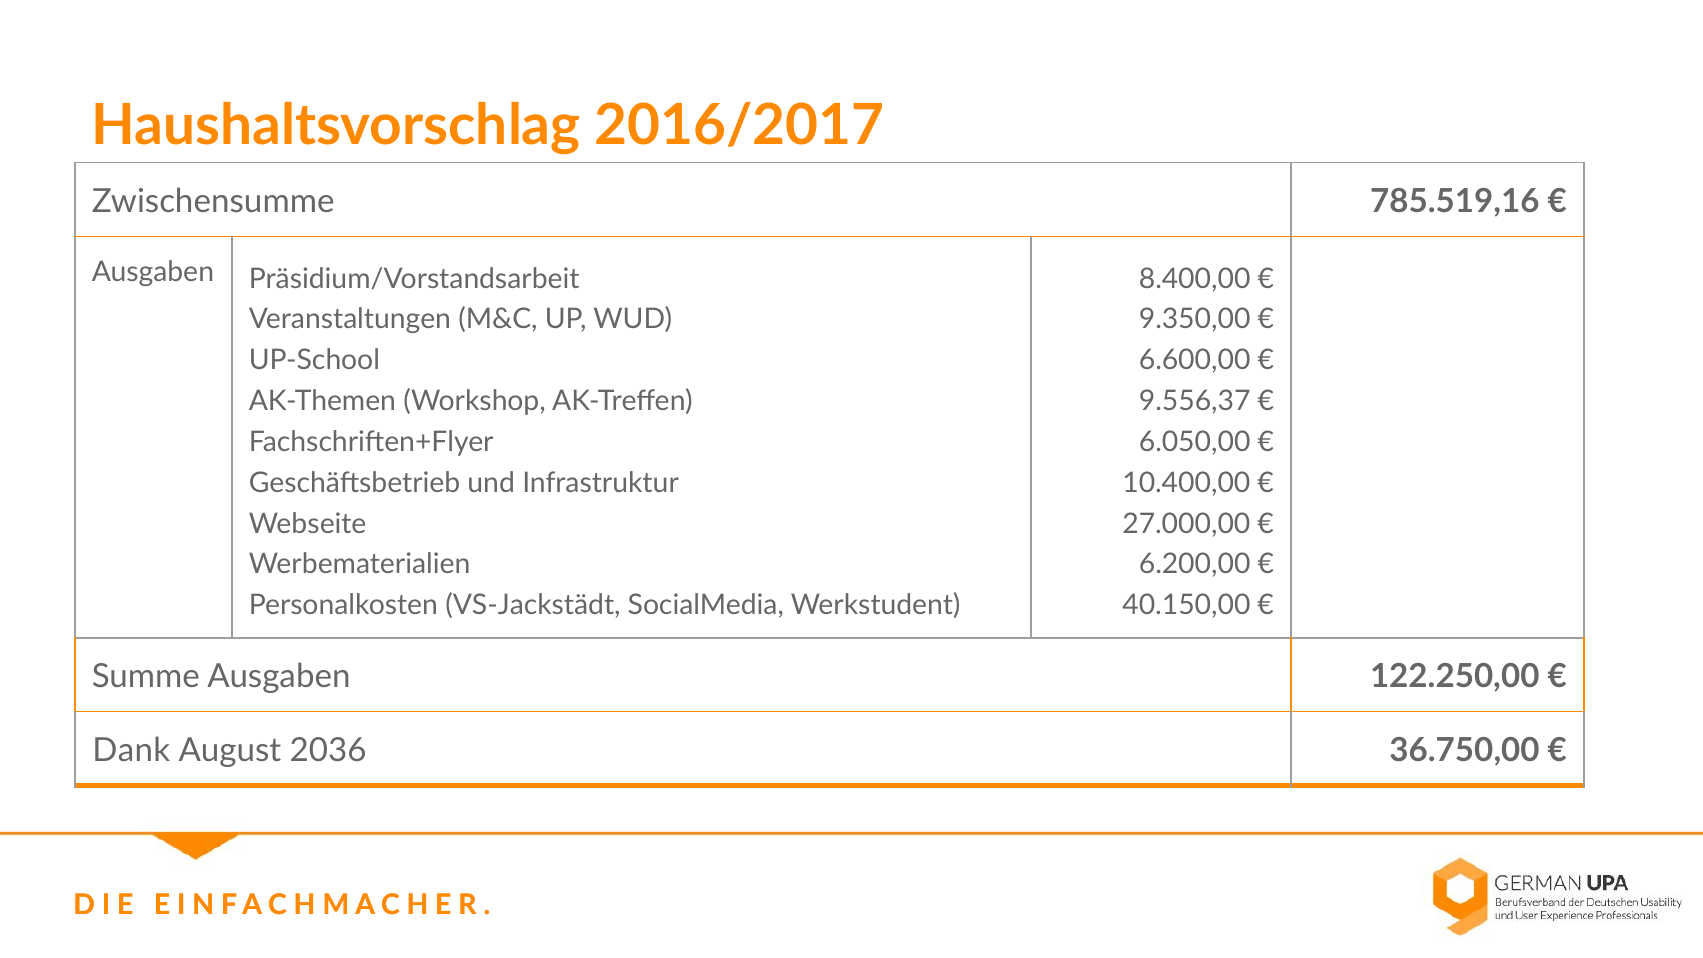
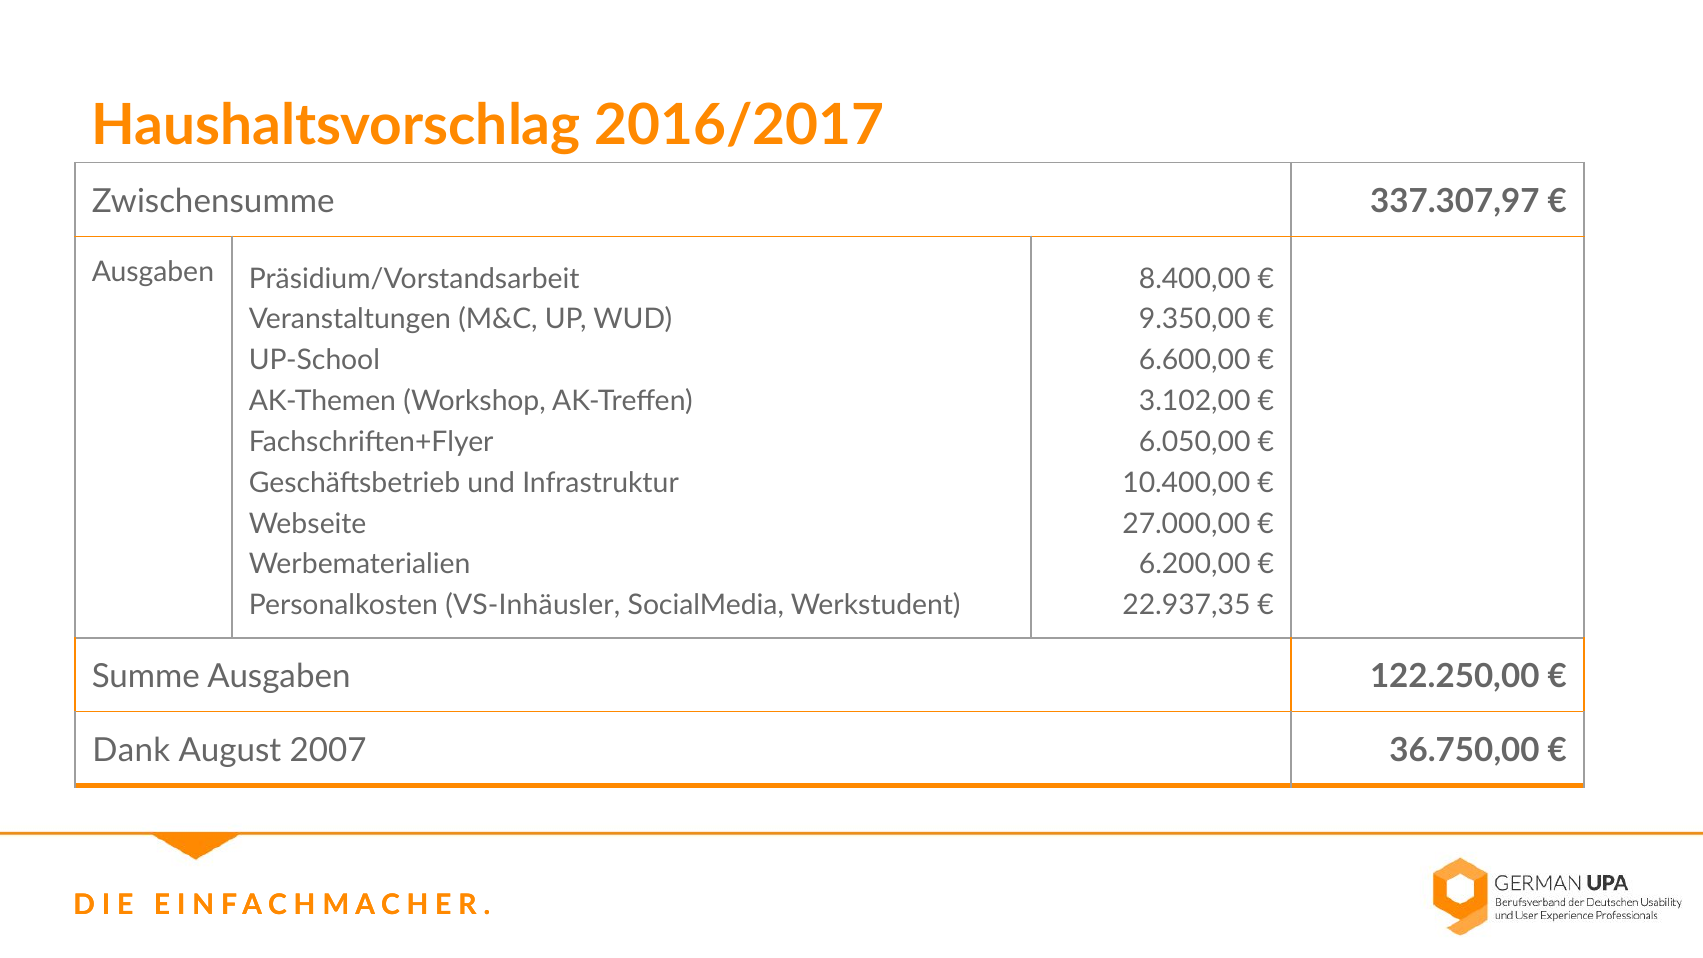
785.519,16: 785.519,16 -> 337.307,97
9.556,37: 9.556,37 -> 3.102,00
VS-Jackstädt: VS-Jackstädt -> VS-Inhäusler
40.150,00: 40.150,00 -> 22.937,35
2036: 2036 -> 2007
